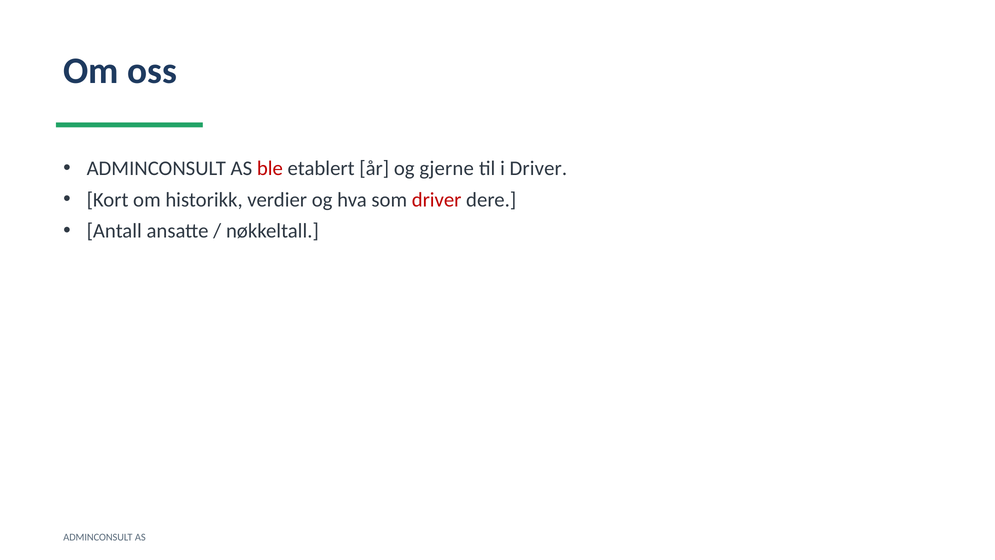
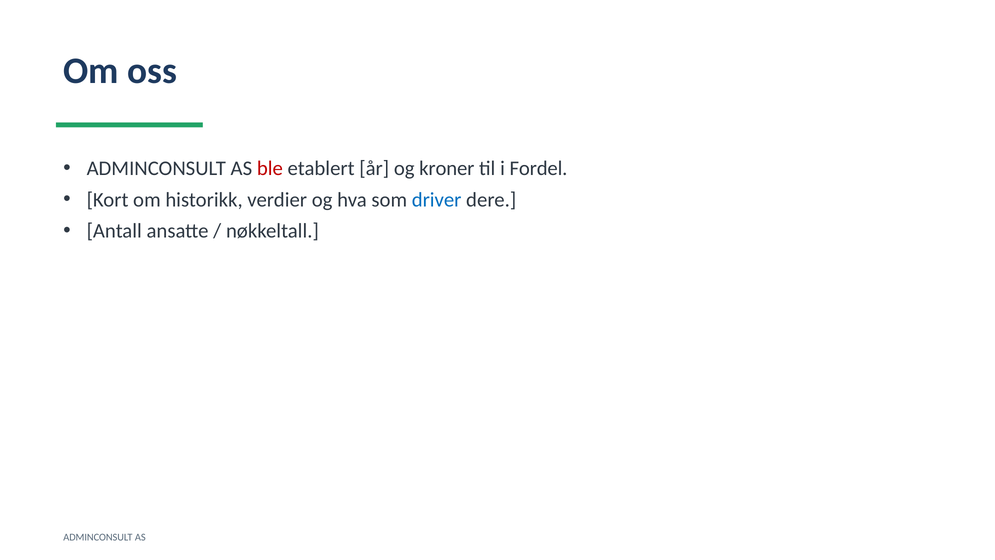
gjerne: gjerne -> kroner
i Driver: Driver -> Fordel
driver at (437, 200) colour: red -> blue
